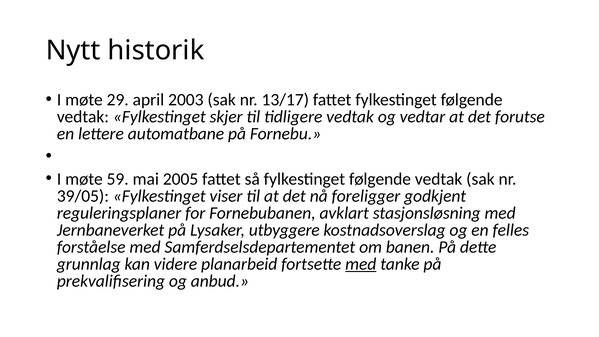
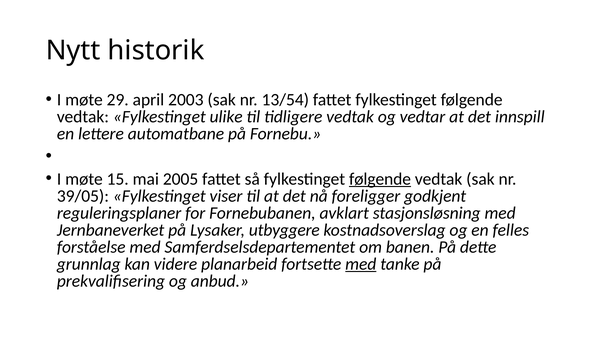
13/17: 13/17 -> 13/54
skjer: skjer -> ulike
forutse: forutse -> innspill
59: 59 -> 15
følgende at (380, 179) underline: none -> present
